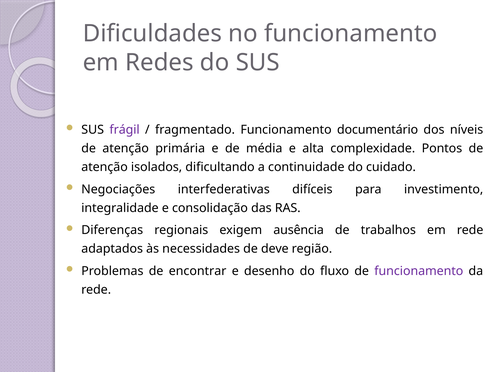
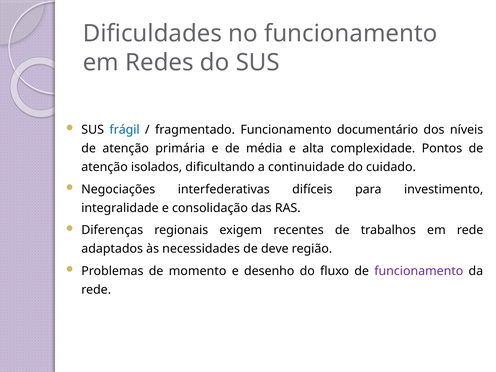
frágil colour: purple -> blue
ausência: ausência -> recentes
encontrar: encontrar -> momento
